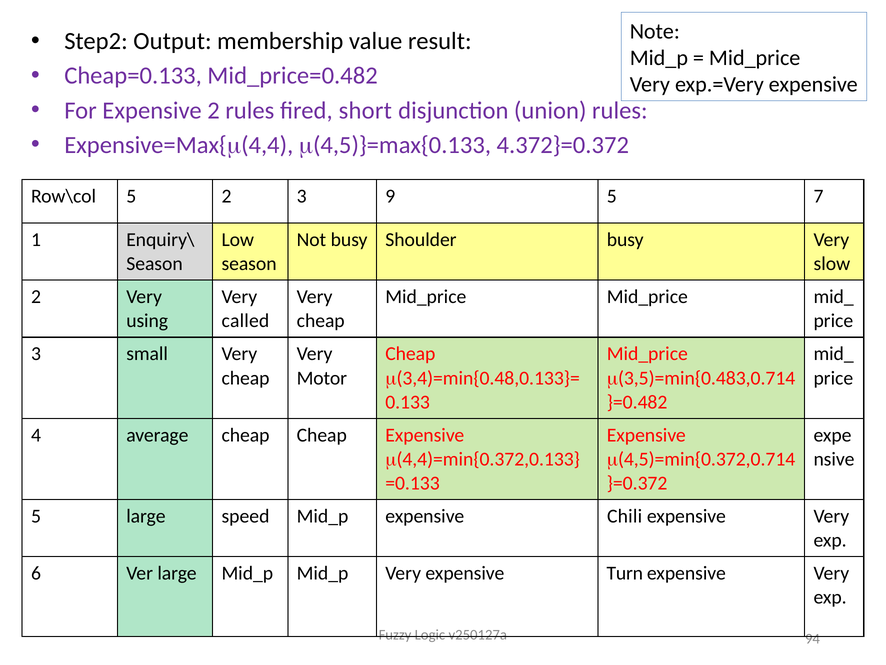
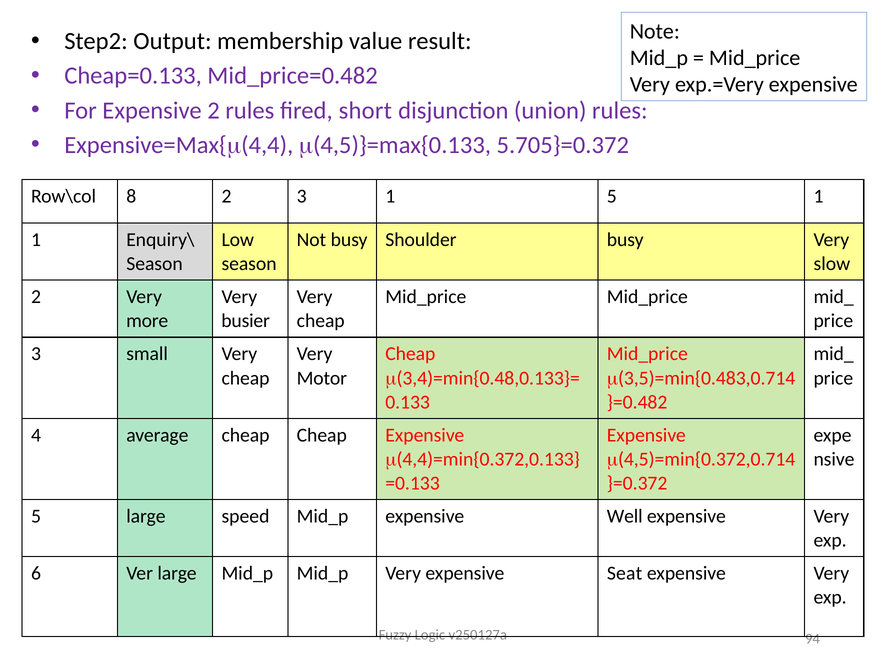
4.372}=0.372: 4.372}=0.372 -> 5.705}=0.372
Row\col 5: 5 -> 8
3 9: 9 -> 1
5 7: 7 -> 1
using: using -> more
called: called -> busier
Chili: Chili -> Well
Turn: Turn -> Seat
